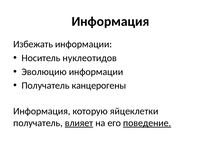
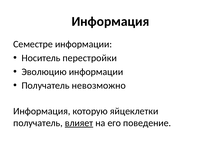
Избежать: Избежать -> Семестре
нуклеотидов: нуклеотидов -> перестройки
канцерогены: канцерогены -> невозможно
поведение underline: present -> none
